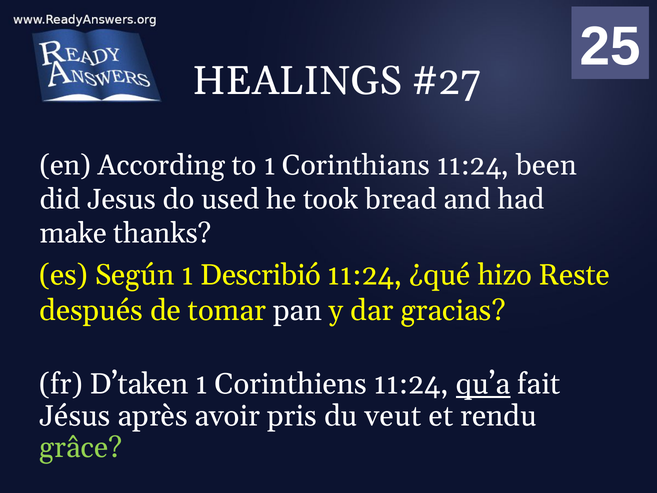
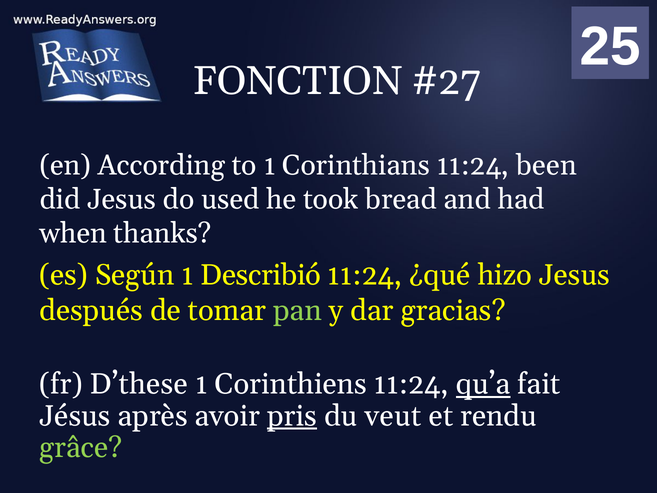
HEALINGS: HEALINGS -> FONCTION
make: make -> when
hizo Reste: Reste -> Jesus
pan colour: white -> light green
D’taken: D’taken -> D’these
pris underline: none -> present
